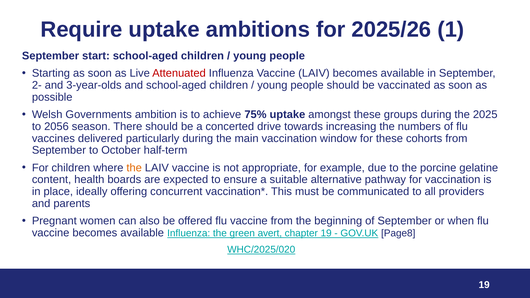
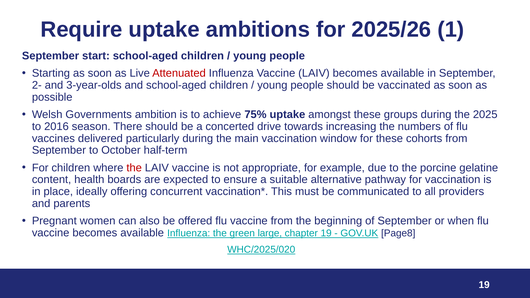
2056: 2056 -> 2016
the at (134, 168) colour: orange -> red
avert: avert -> large
